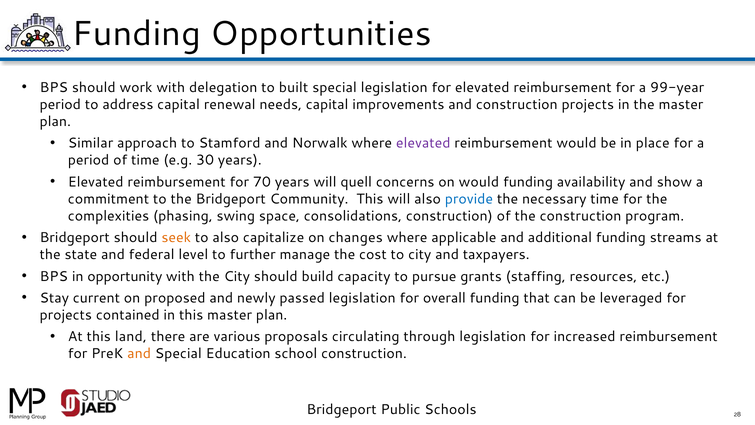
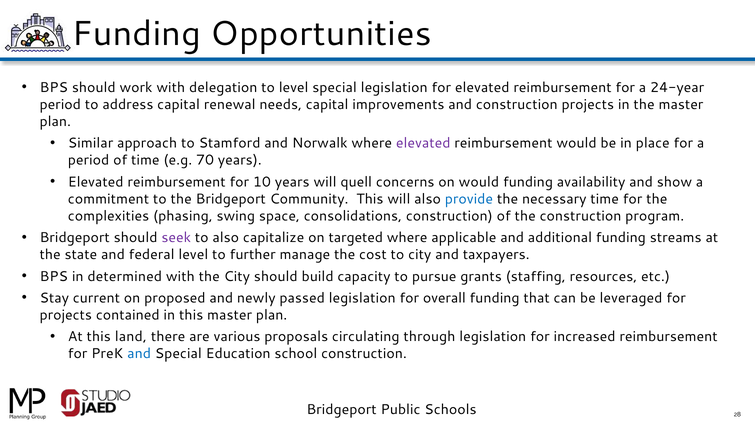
to built: built -> level
99-year: 99-year -> 24-year
30: 30 -> 70
70: 70 -> 10
seek colour: orange -> purple
changes: changes -> targeted
opportunity: opportunity -> determined
and at (139, 354) colour: orange -> blue
